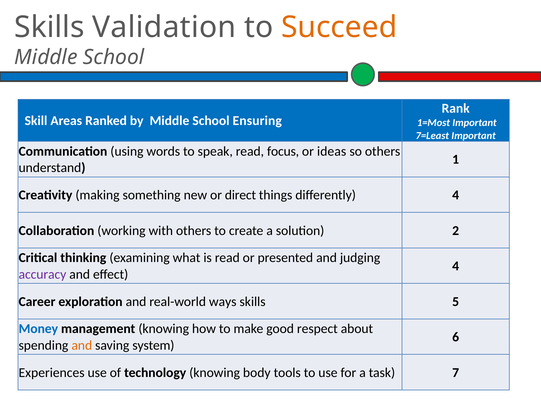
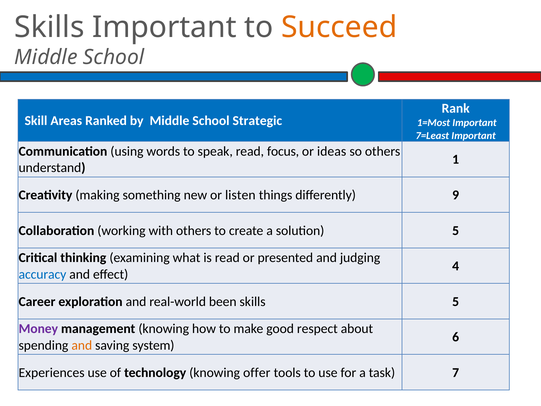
Skills Validation: Validation -> Important
Ensuring: Ensuring -> Strategic
direct: direct -> listen
differently 4: 4 -> 9
solution 2: 2 -> 5
accuracy colour: purple -> blue
ways: ways -> been
Money colour: blue -> purple
body: body -> offer
